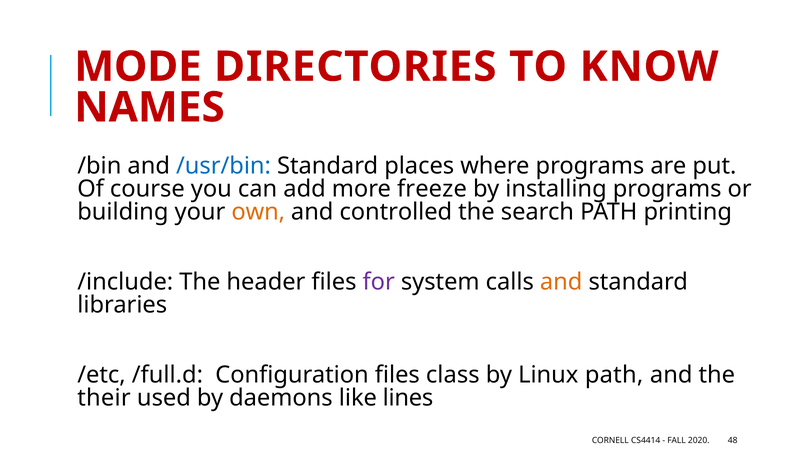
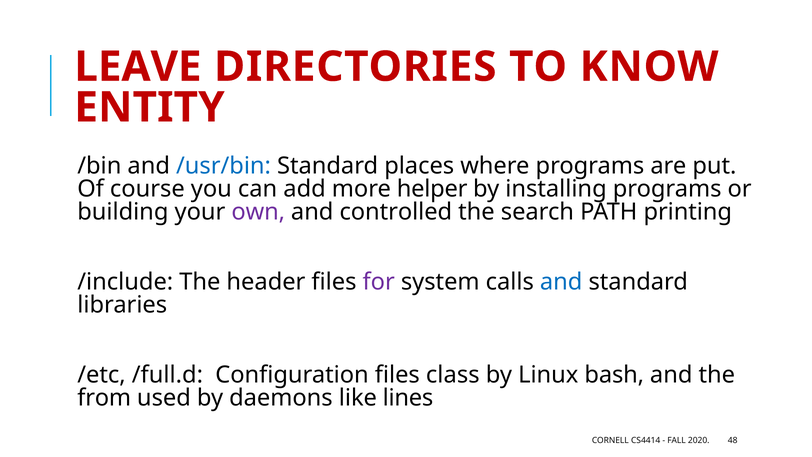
MODE: MODE -> LEAVE
NAMES: NAMES -> ENTITY
freeze: freeze -> helper
own colour: orange -> purple
and at (561, 282) colour: orange -> blue
Linux path: path -> bash
their: their -> from
